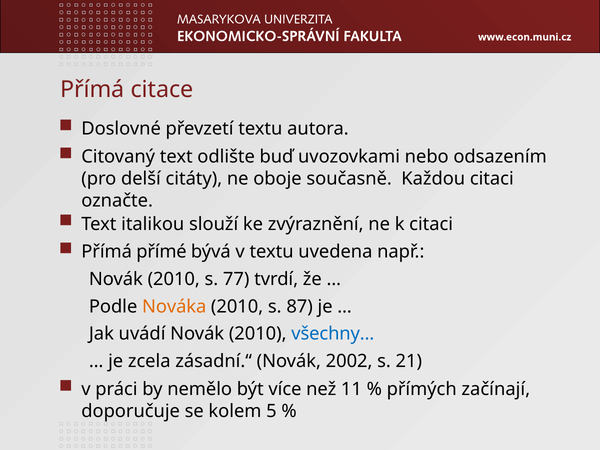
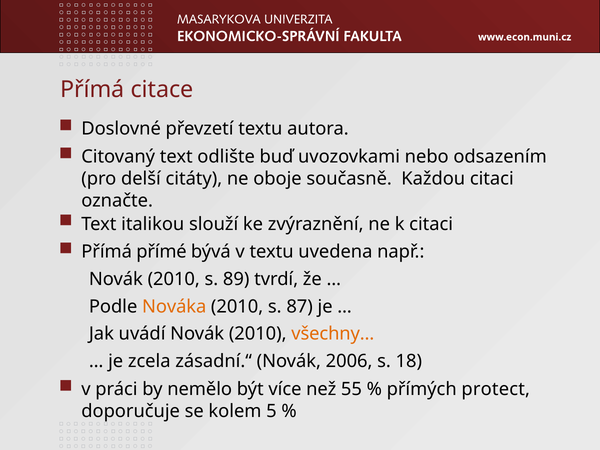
77: 77 -> 89
všechny… colour: blue -> orange
2002: 2002 -> 2006
21: 21 -> 18
11: 11 -> 55
začínají: začínají -> protect
